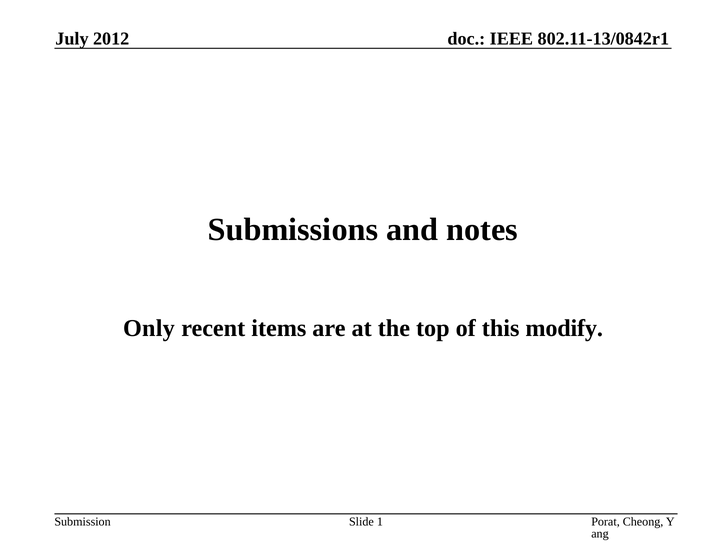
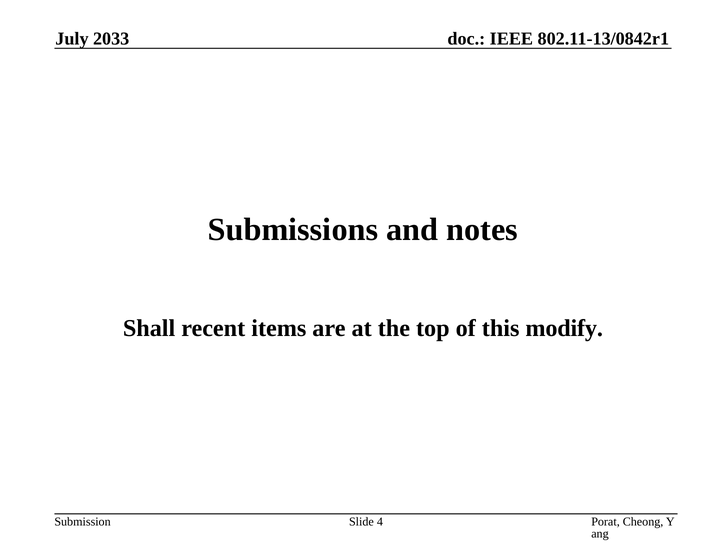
2012: 2012 -> 2033
Only: Only -> Shall
1: 1 -> 4
